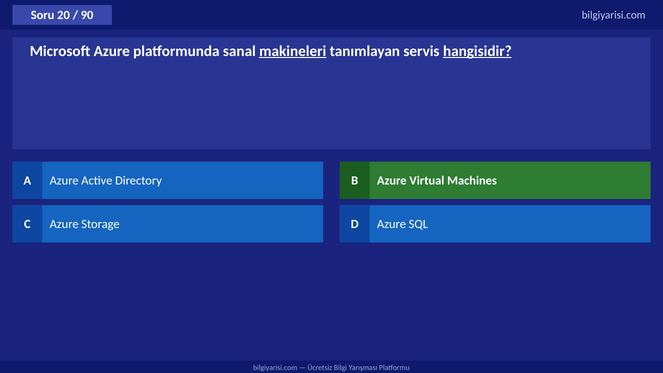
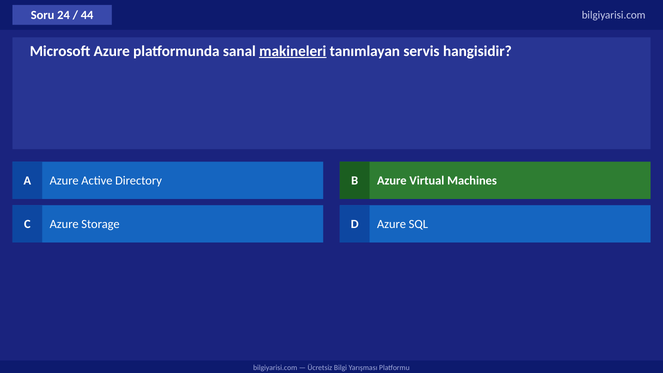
20: 20 -> 24
90: 90 -> 44
hangisidir underline: present -> none
